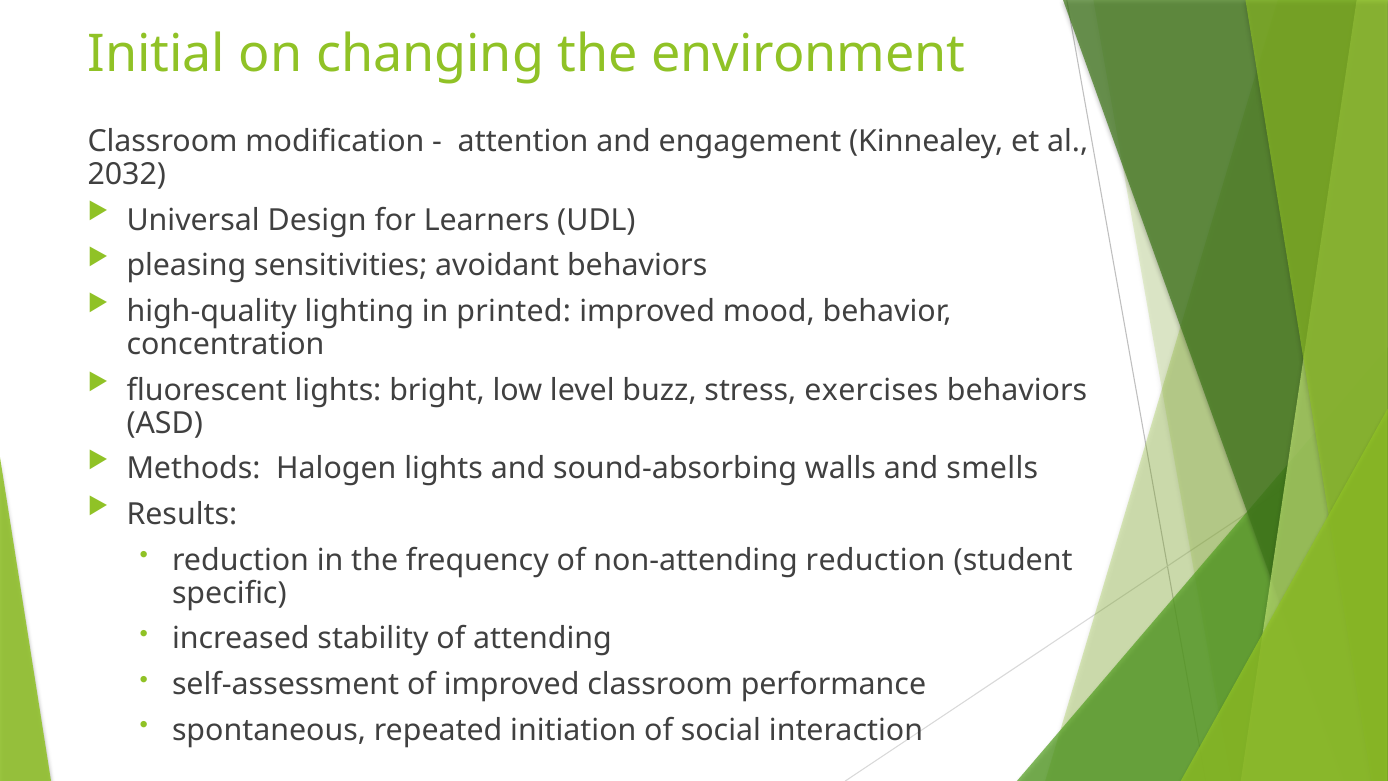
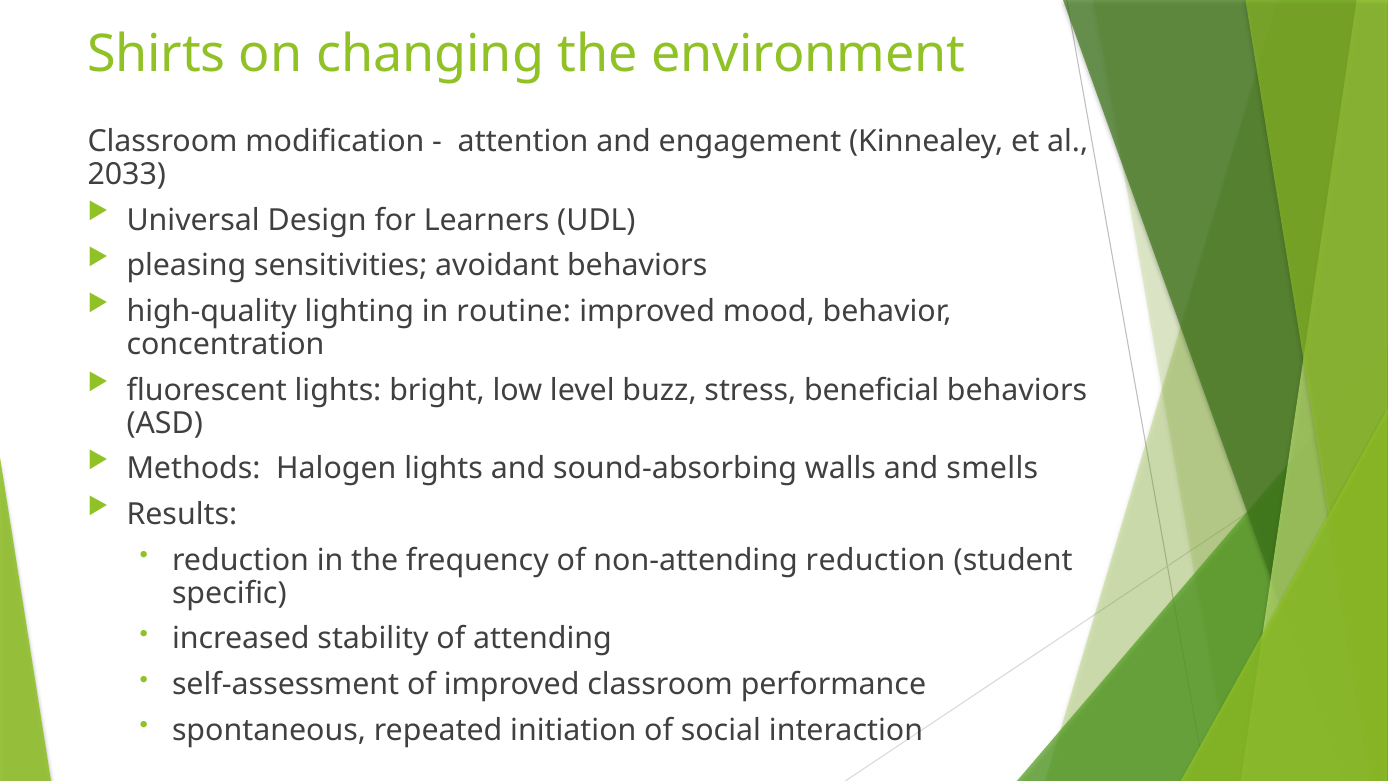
Initial: Initial -> Shirts
2032: 2032 -> 2033
printed: printed -> routine
exercises: exercises -> beneficial
